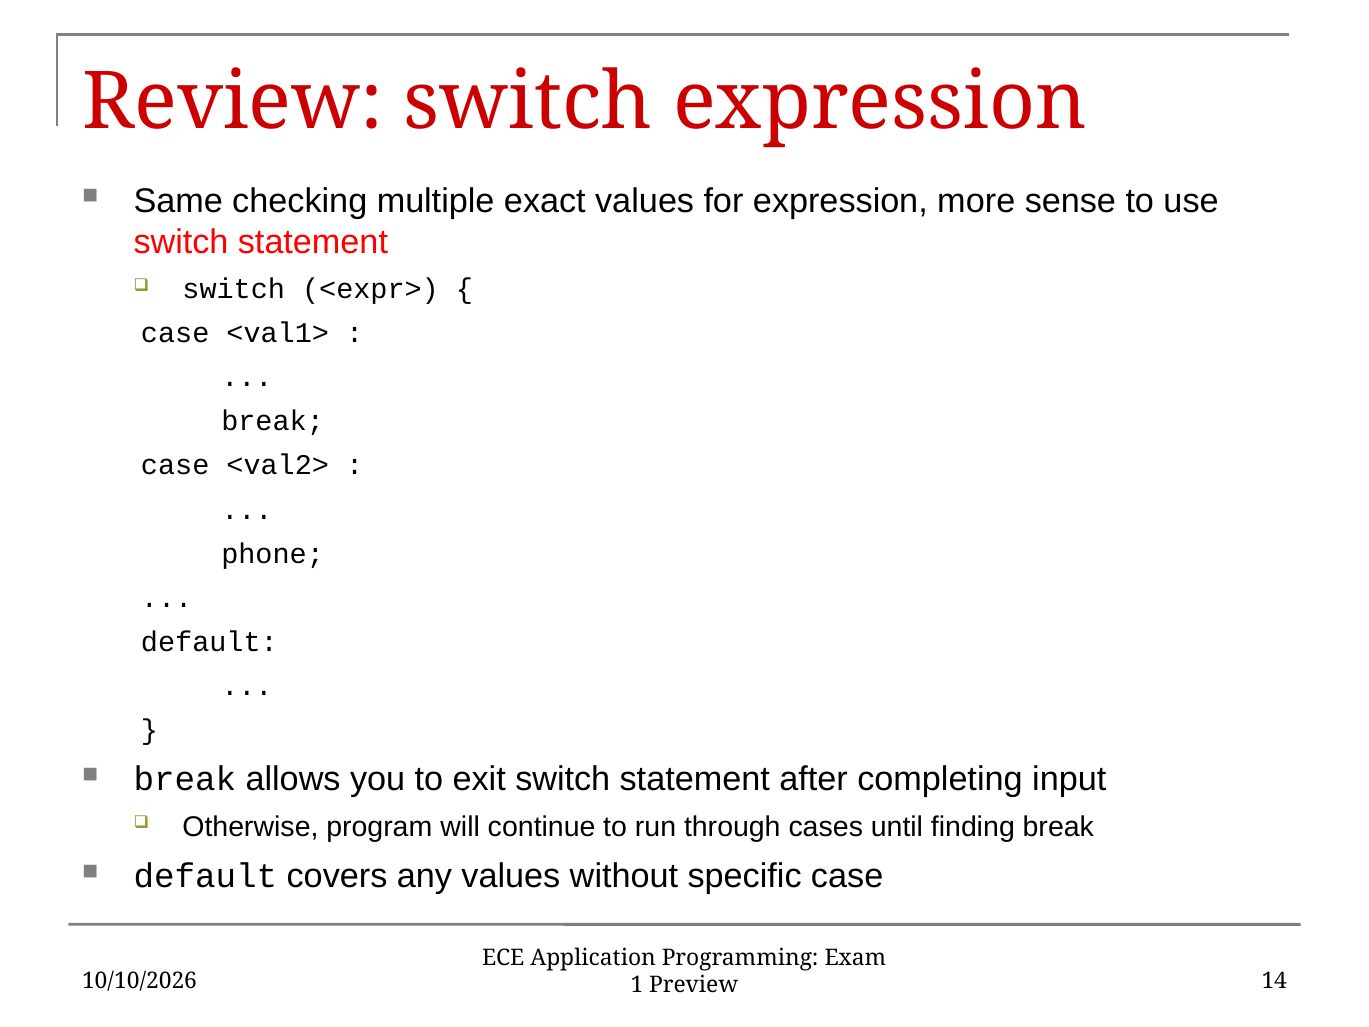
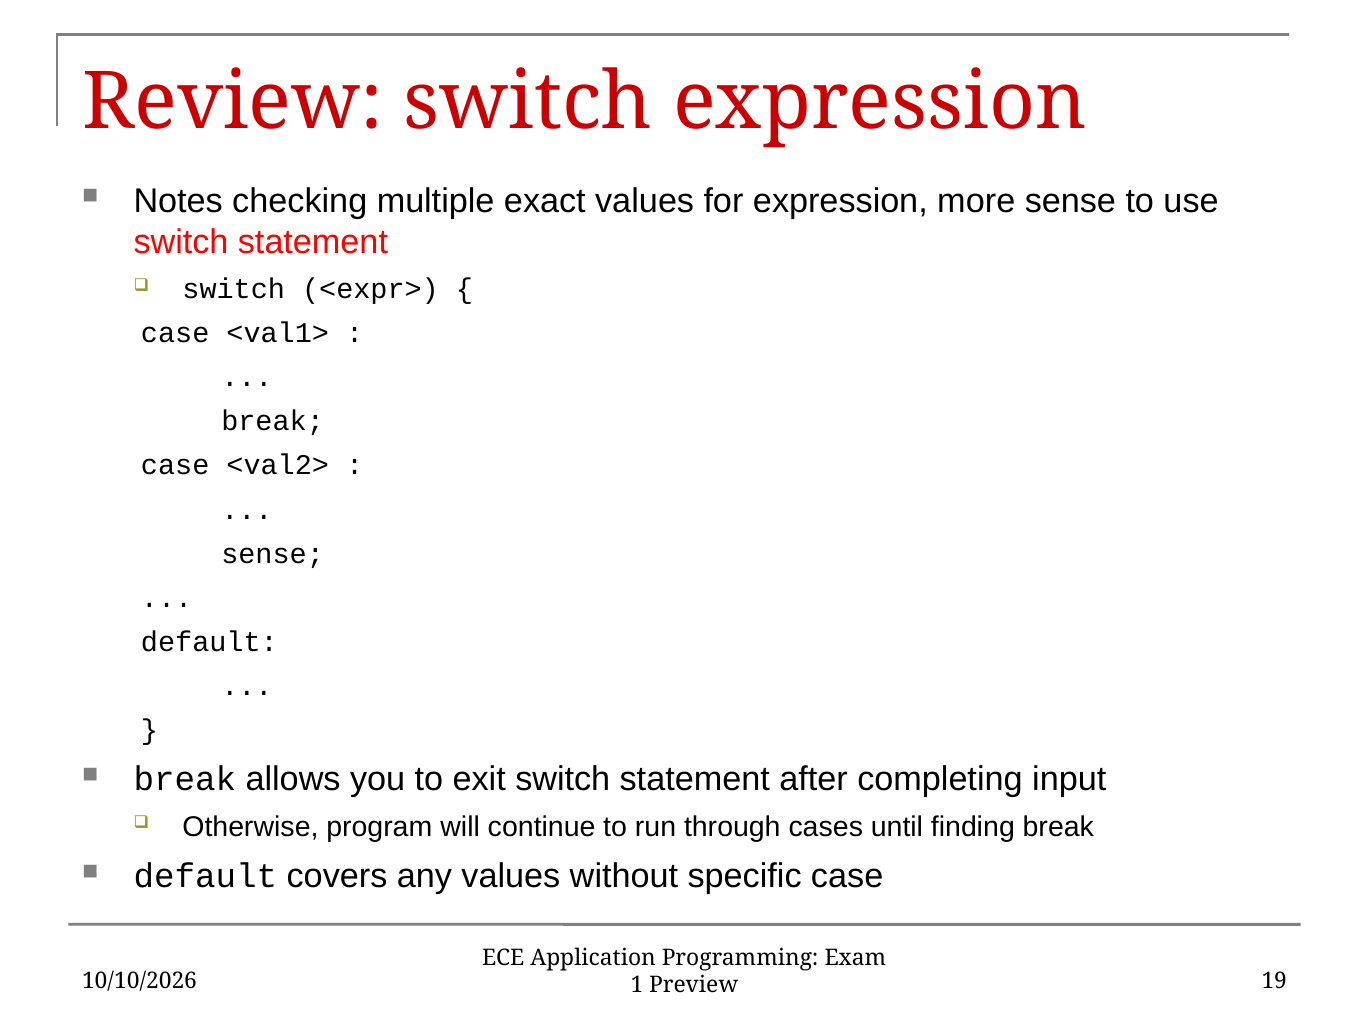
Same: Same -> Notes
phone at (273, 554): phone -> sense
14: 14 -> 19
